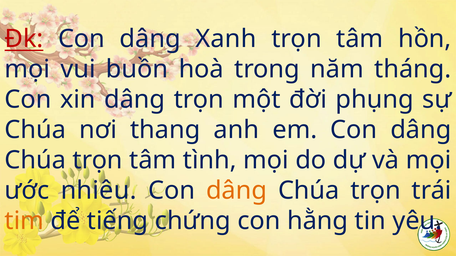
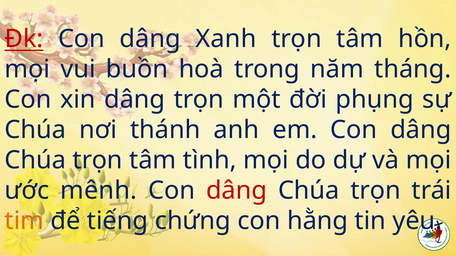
thang: thang -> thánh
nhiêu: nhiêu -> mênh
dâng at (237, 191) colour: orange -> red
